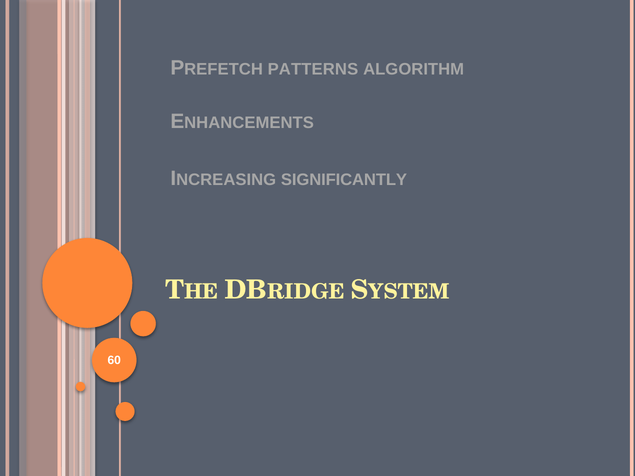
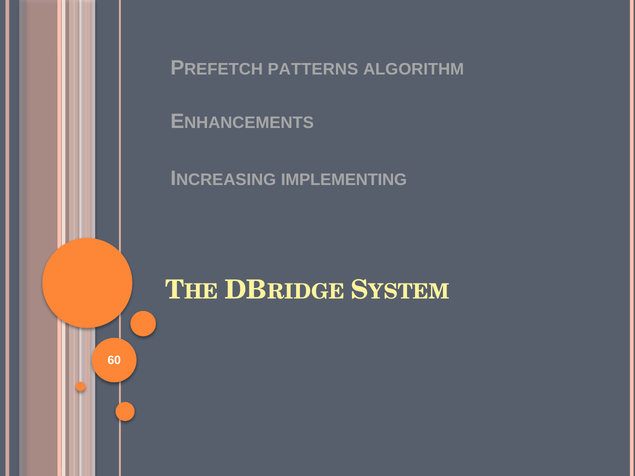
SIGNIFICANTLY: SIGNIFICANTLY -> IMPLEMENTING
